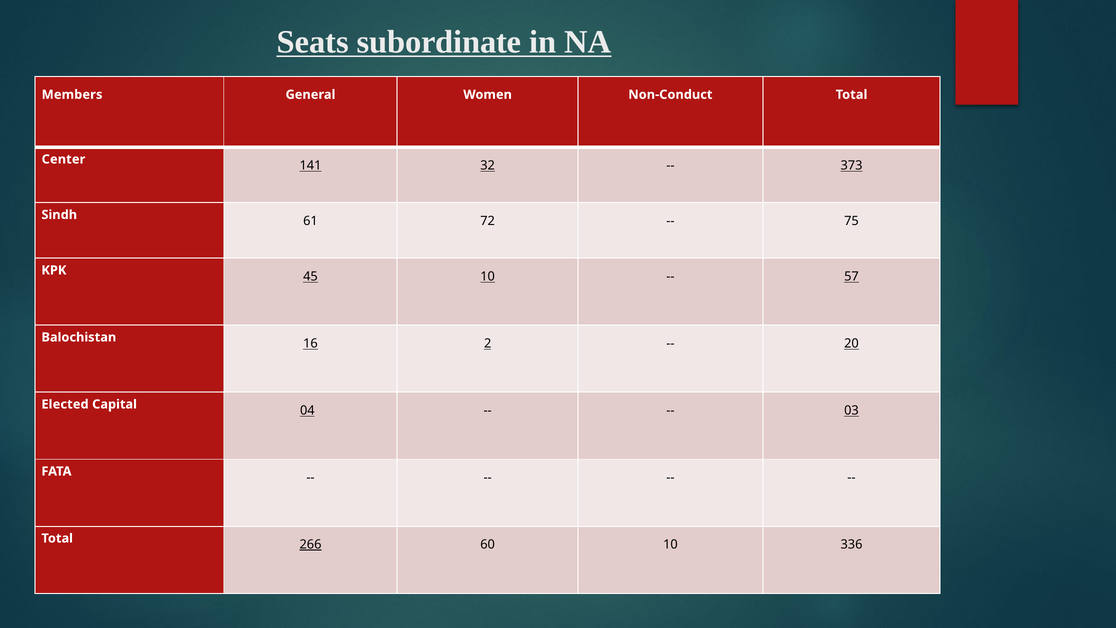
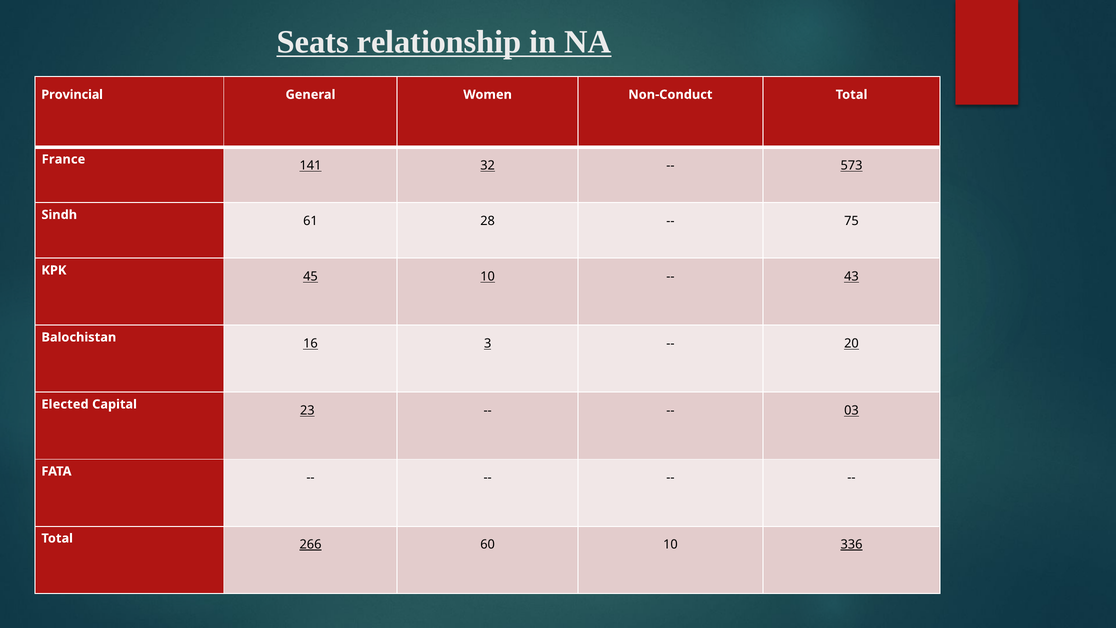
subordinate: subordinate -> relationship
Members: Members -> Provincial
Center: Center -> France
373: 373 -> 573
72: 72 -> 28
57: 57 -> 43
2: 2 -> 3
04: 04 -> 23
336 underline: none -> present
